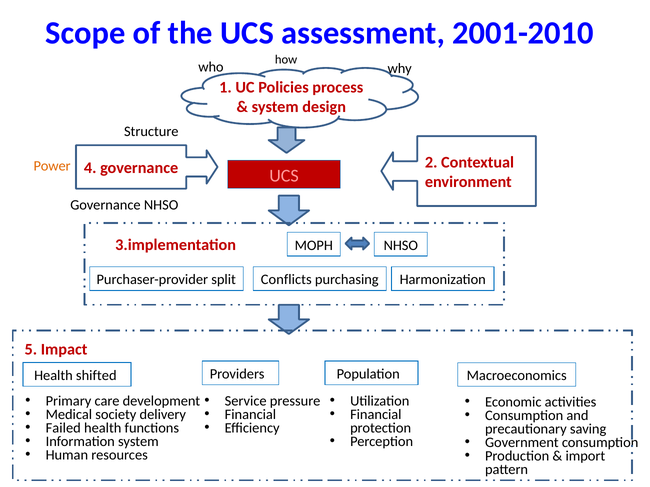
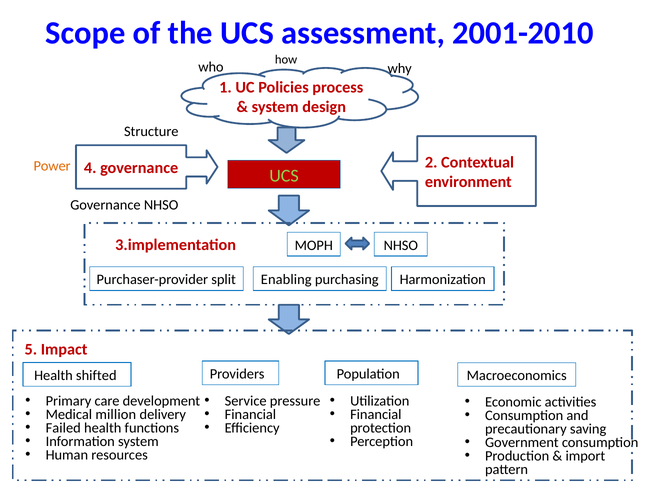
UCS at (284, 176) colour: pink -> light green
Conflicts: Conflicts -> Enabling
society: society -> million
